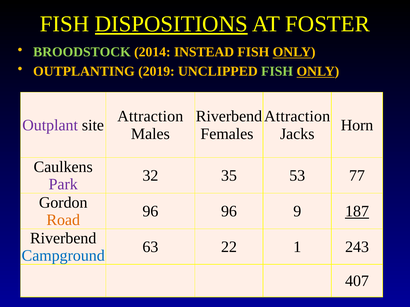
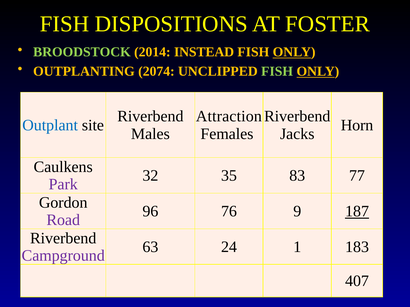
DISPOSITIONS underline: present -> none
2019: 2019 -> 2074
Attraction at (150, 116): Attraction -> Riverbend
Riverbend at (229, 116): Riverbend -> Attraction
Attraction at (297, 116): Attraction -> Riverbend
Outplant colour: purple -> blue
53: 53 -> 83
96 96: 96 -> 76
Road colour: orange -> purple
22: 22 -> 24
243: 243 -> 183
Campground colour: blue -> purple
